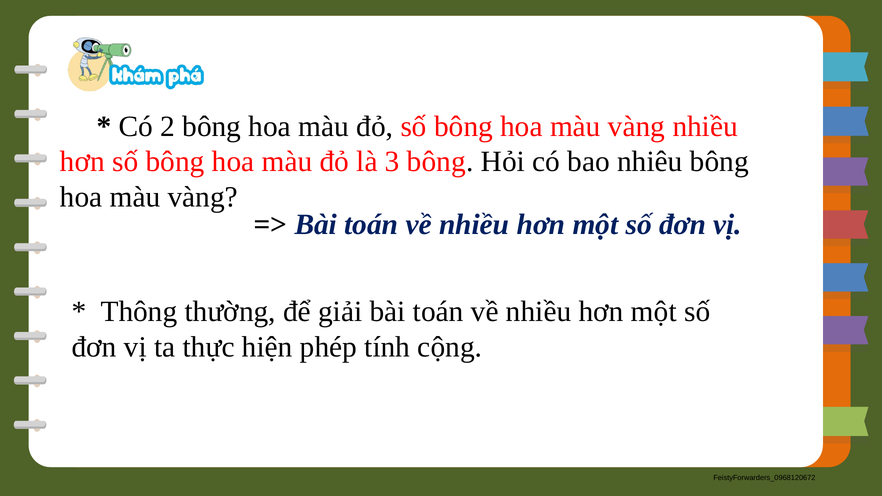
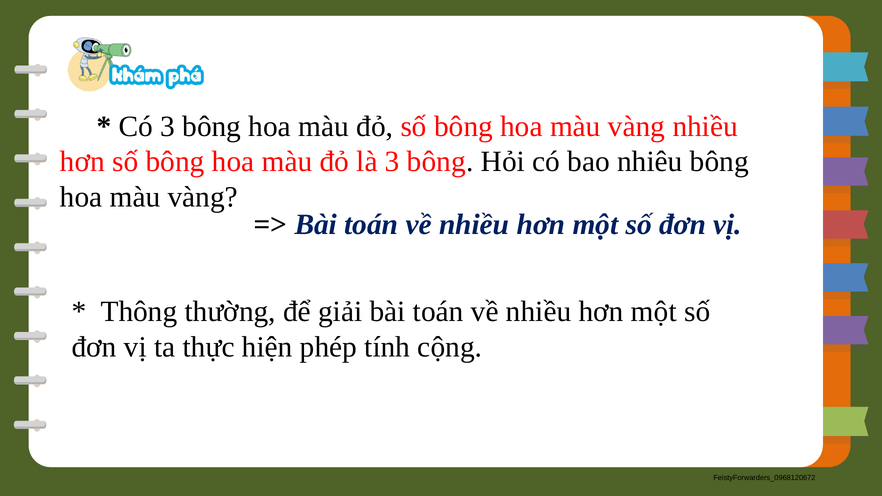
Có 2: 2 -> 3
